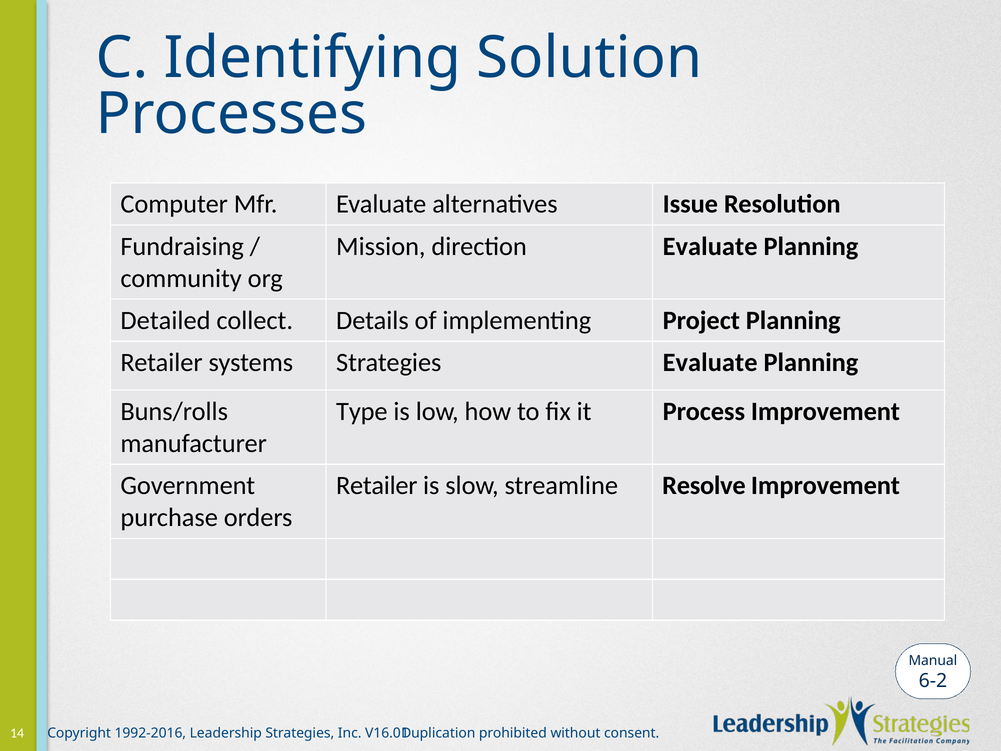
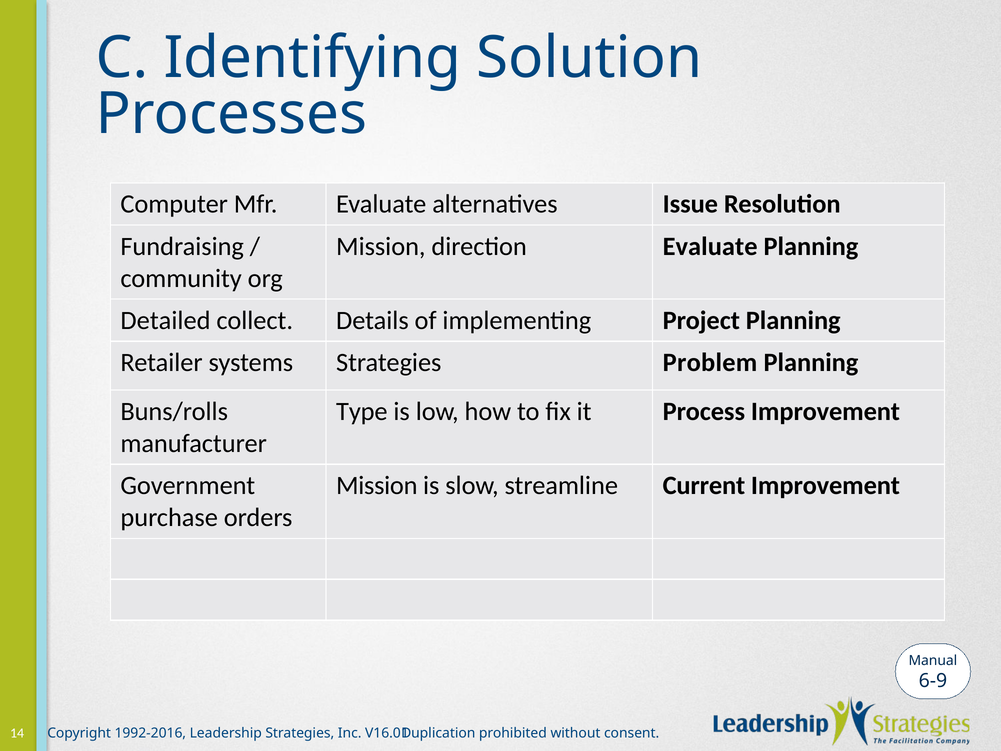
Strategies Evaluate: Evaluate -> Problem
Retailer at (377, 485): Retailer -> Mission
Resolve: Resolve -> Current
6-2: 6-2 -> 6-9
